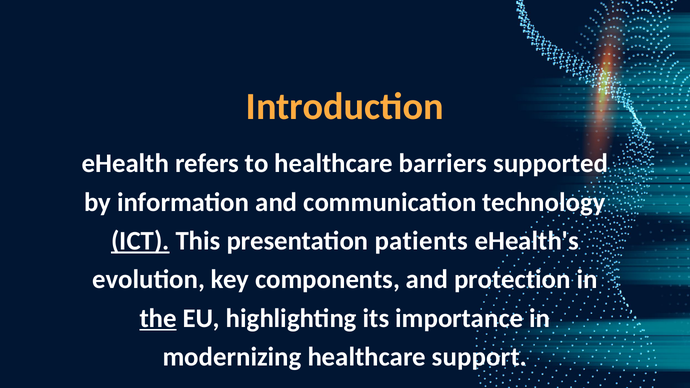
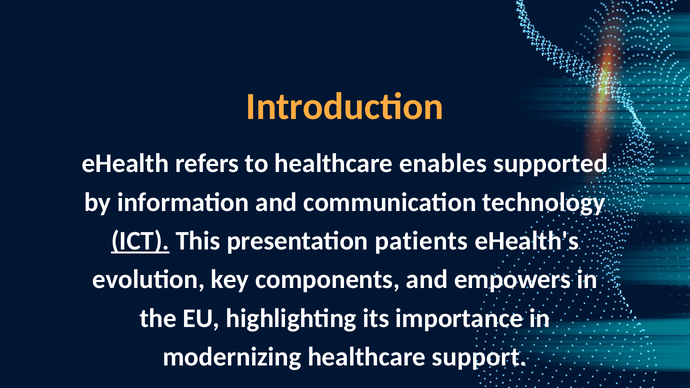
barriers: barriers -> enables
protection: protection -> empowers
the underline: present -> none
